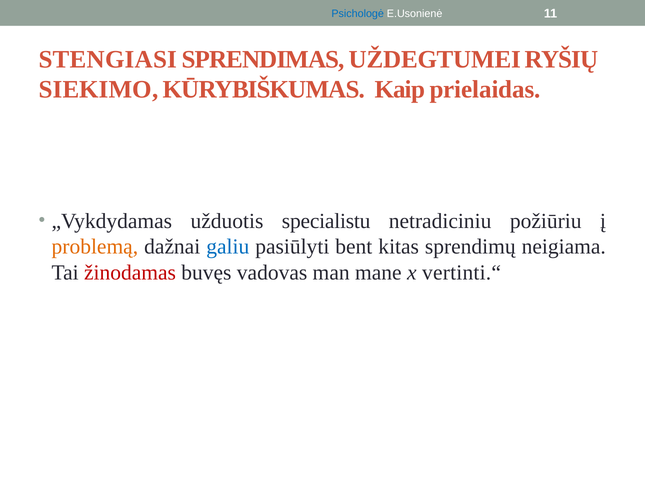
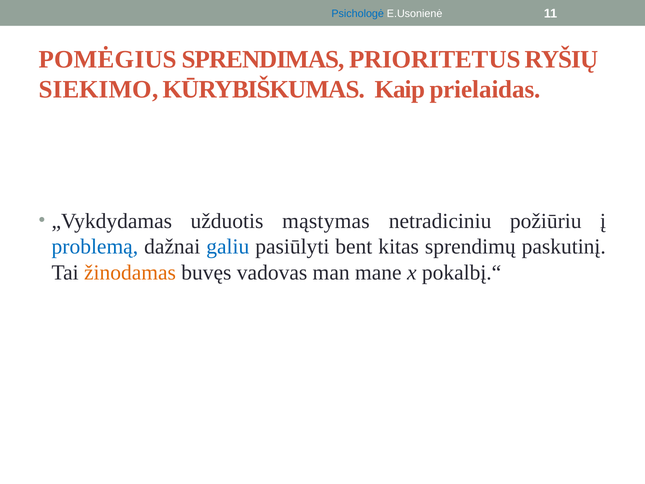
STENGIASI: STENGIASI -> POMĖGIUS
UŽDEGTUMEI: UŽDEGTUMEI -> PRIORITETUS
specialistu: specialistu -> mąstymas
problemą colour: orange -> blue
neigiama: neigiama -> paskutinį
žinodamas colour: red -> orange
vertinti.“: vertinti.“ -> pokalbį.“
